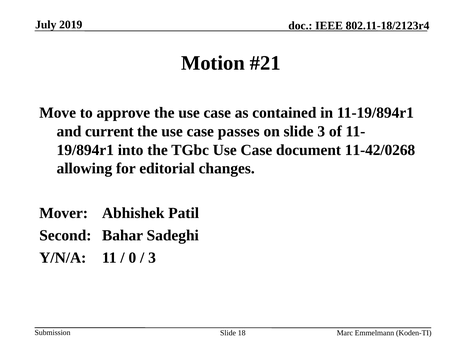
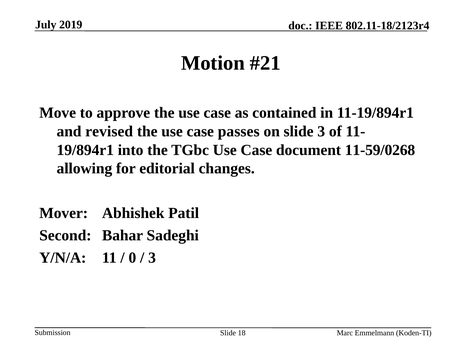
current: current -> revised
11-42/0268: 11-42/0268 -> 11-59/0268
